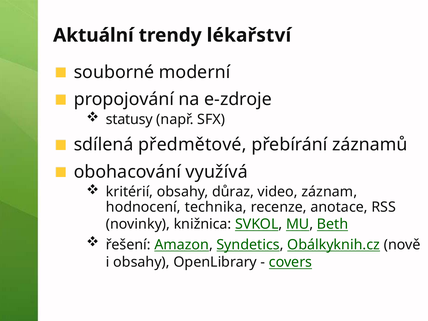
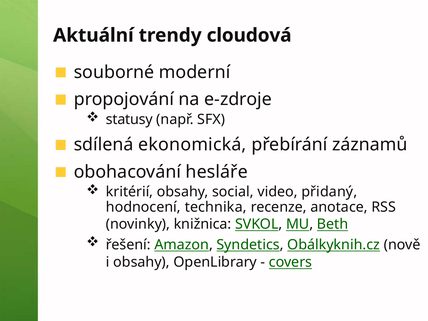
lékařství: lékařství -> cloudová
předmětové: předmětové -> ekonomická
využívá: využívá -> hesláře
důraz: důraz -> social
záznam: záznam -> přidaný
